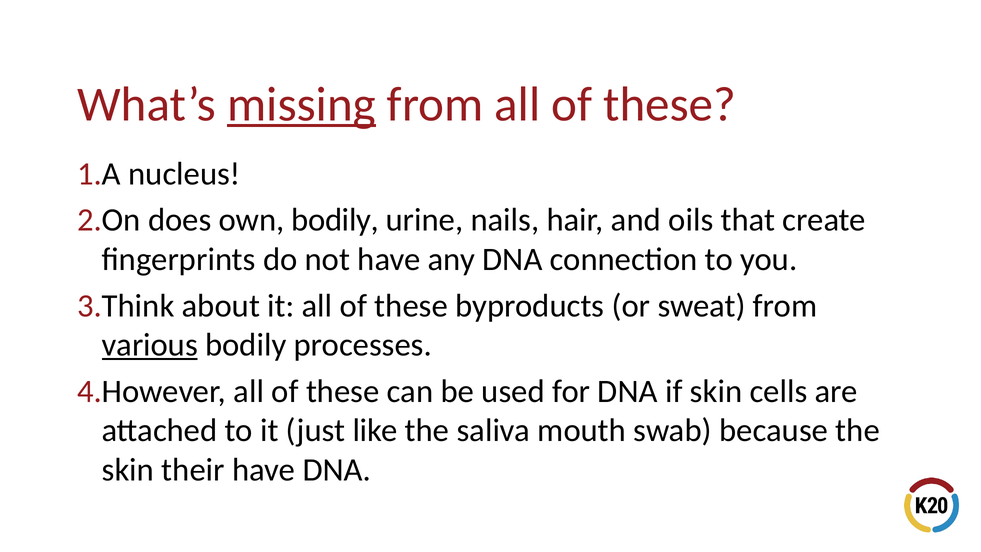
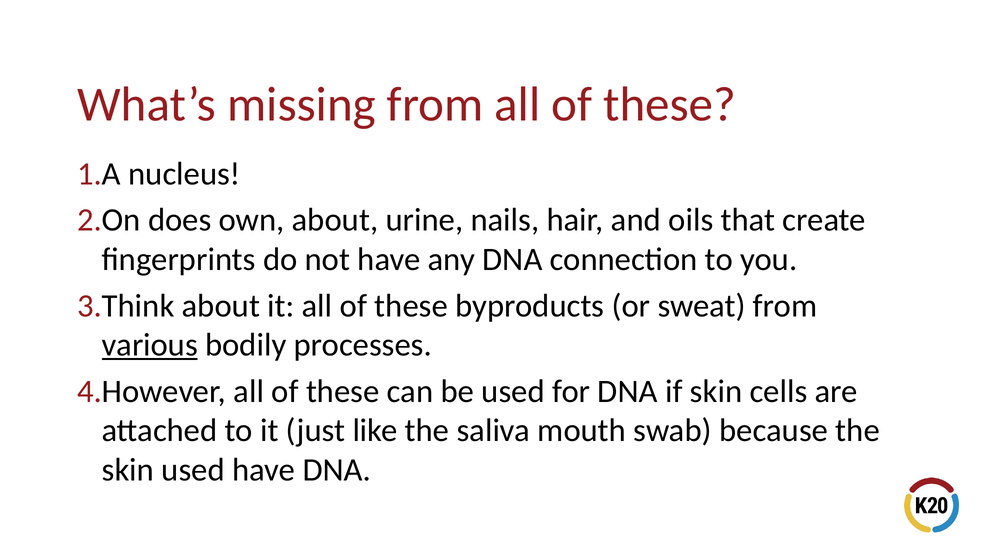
missing underline: present -> none
own bodily: bodily -> about
skin their: their -> used
